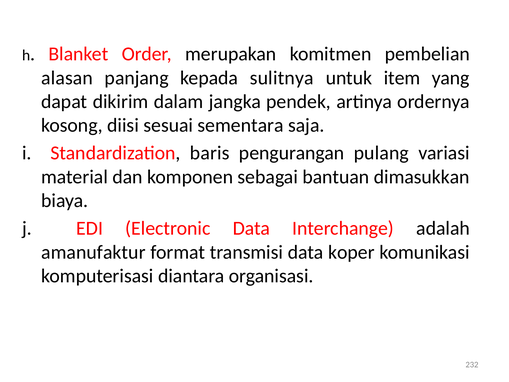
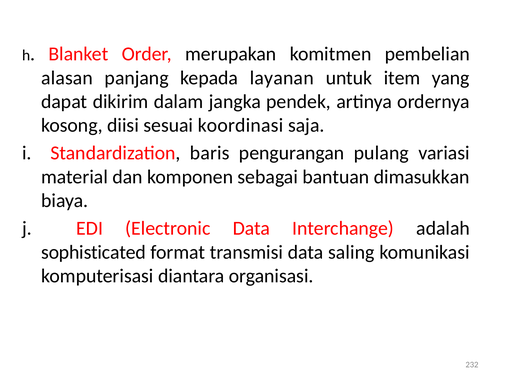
sulitnya: sulitnya -> layanan
sementara: sementara -> koordinasi
amanufaktur: amanufaktur -> sophisticated
koper: koper -> saling
